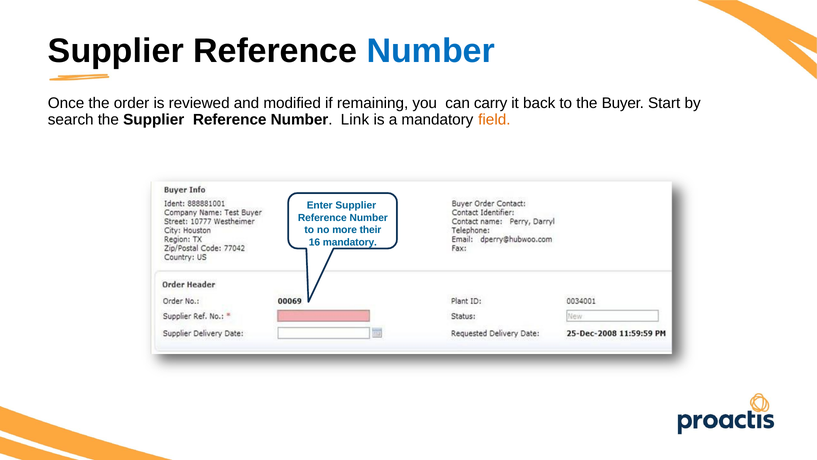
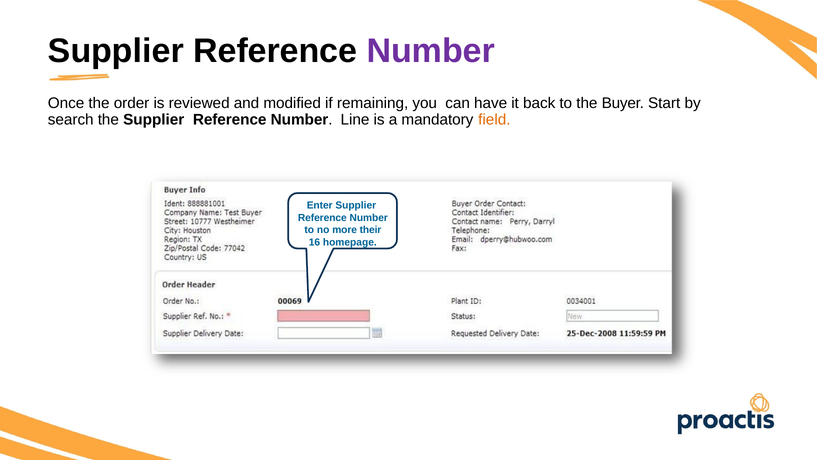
Number at (431, 51) colour: blue -> purple
carry: carry -> have
Link: Link -> Line
16 mandatory: mandatory -> homepage
